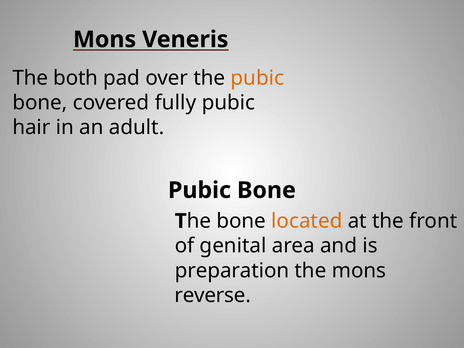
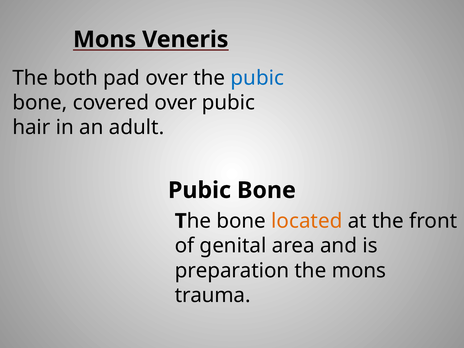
pubic at (257, 78) colour: orange -> blue
covered fully: fully -> over
reverse: reverse -> trauma
